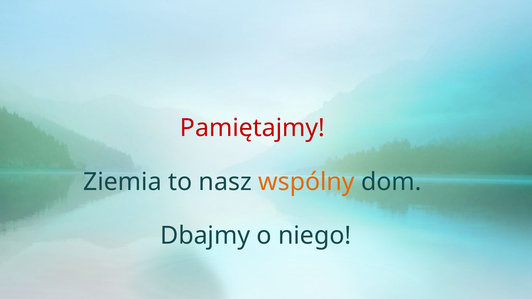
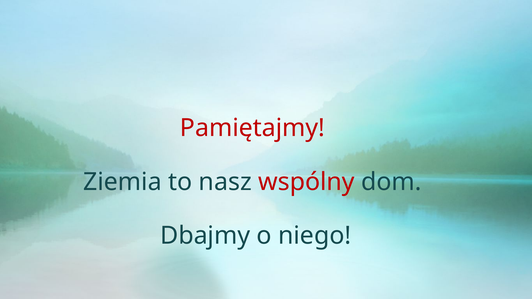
wspólny colour: orange -> red
